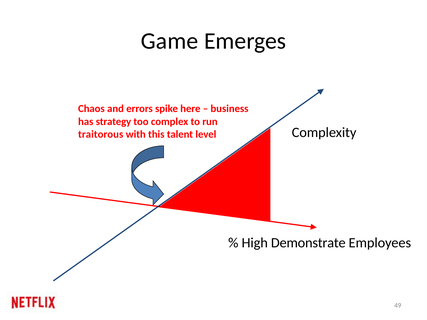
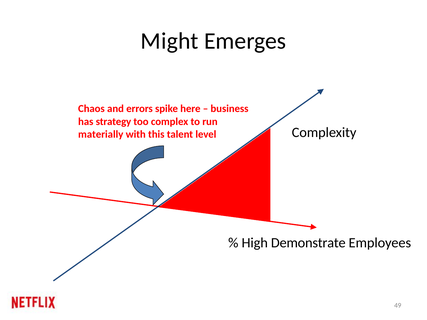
Game: Game -> Might
traitorous: traitorous -> materially
